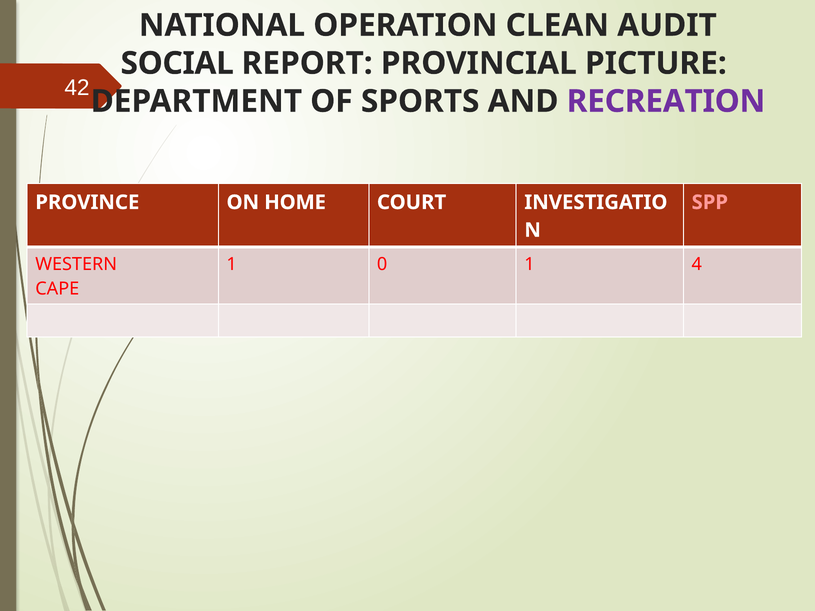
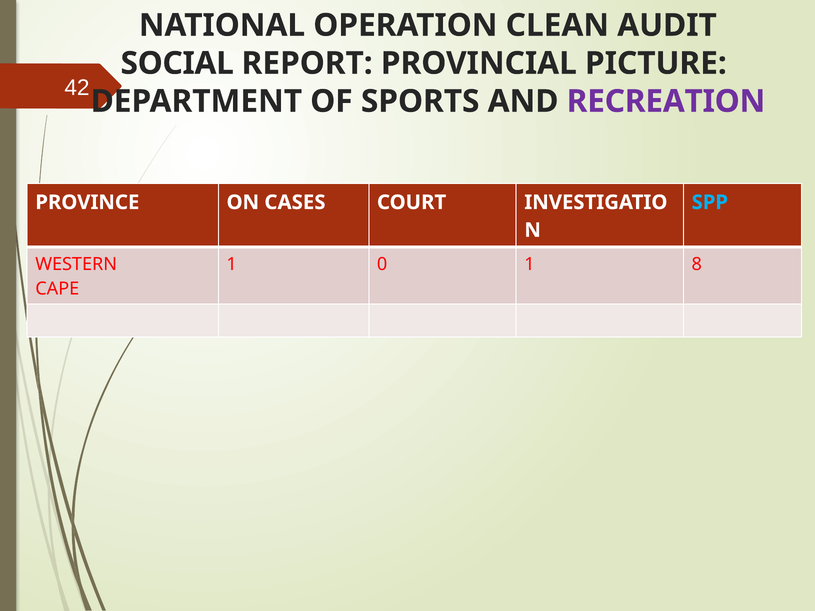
HOME: HOME -> CASES
SPP colour: pink -> light blue
4: 4 -> 8
